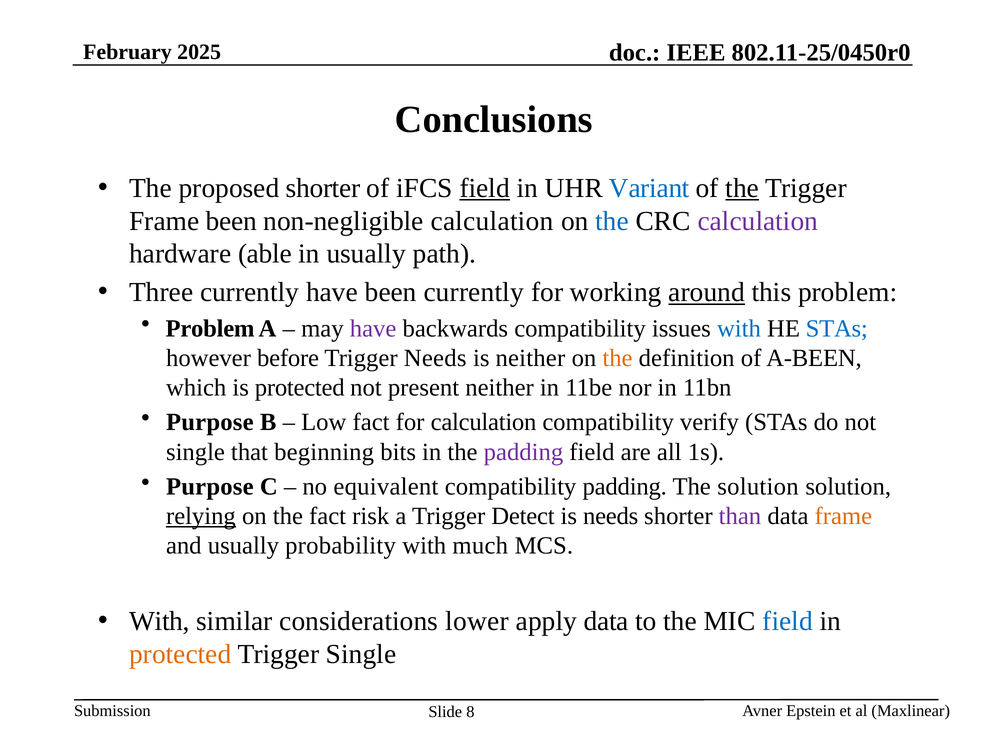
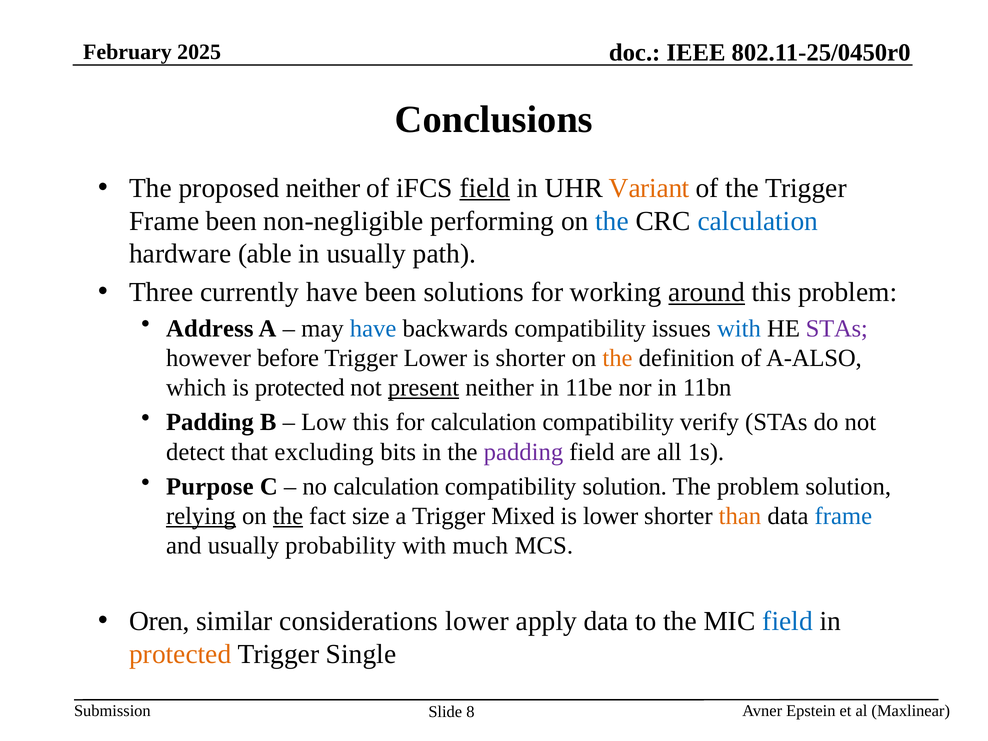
proposed shorter: shorter -> neither
Variant colour: blue -> orange
the at (742, 188) underline: present -> none
non-negligible calculation: calculation -> performing
calculation at (758, 221) colour: purple -> blue
been currently: currently -> solutions
Problem at (210, 328): Problem -> Address
have at (373, 328) colour: purple -> blue
STAs at (837, 328) colour: blue -> purple
Trigger Needs: Needs -> Lower
is neither: neither -> shorter
A-BEEN: A-BEEN -> A-ALSO
present underline: none -> present
Purpose at (210, 422): Purpose -> Padding
Low fact: fact -> this
single at (195, 452): single -> detect
beginning: beginning -> excluding
no equivalent: equivalent -> calculation
compatibility padding: padding -> solution
The solution: solution -> problem
the at (288, 516) underline: none -> present
risk: risk -> size
Detect: Detect -> Mixed
is needs: needs -> lower
than colour: purple -> orange
frame at (843, 516) colour: orange -> blue
With at (159, 621): With -> Oren
